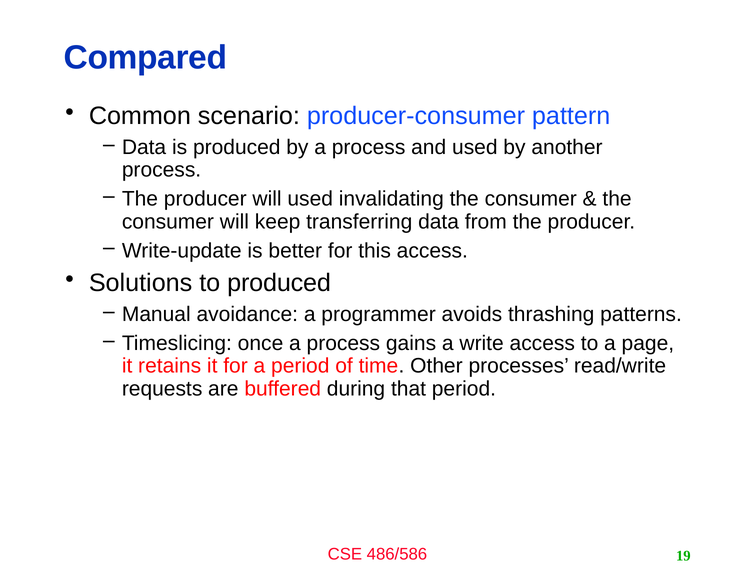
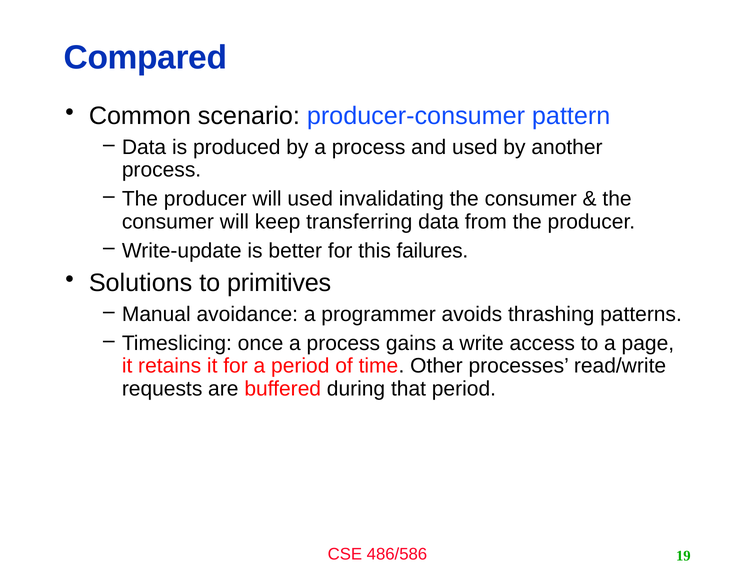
this access: access -> failures
to produced: produced -> primitives
